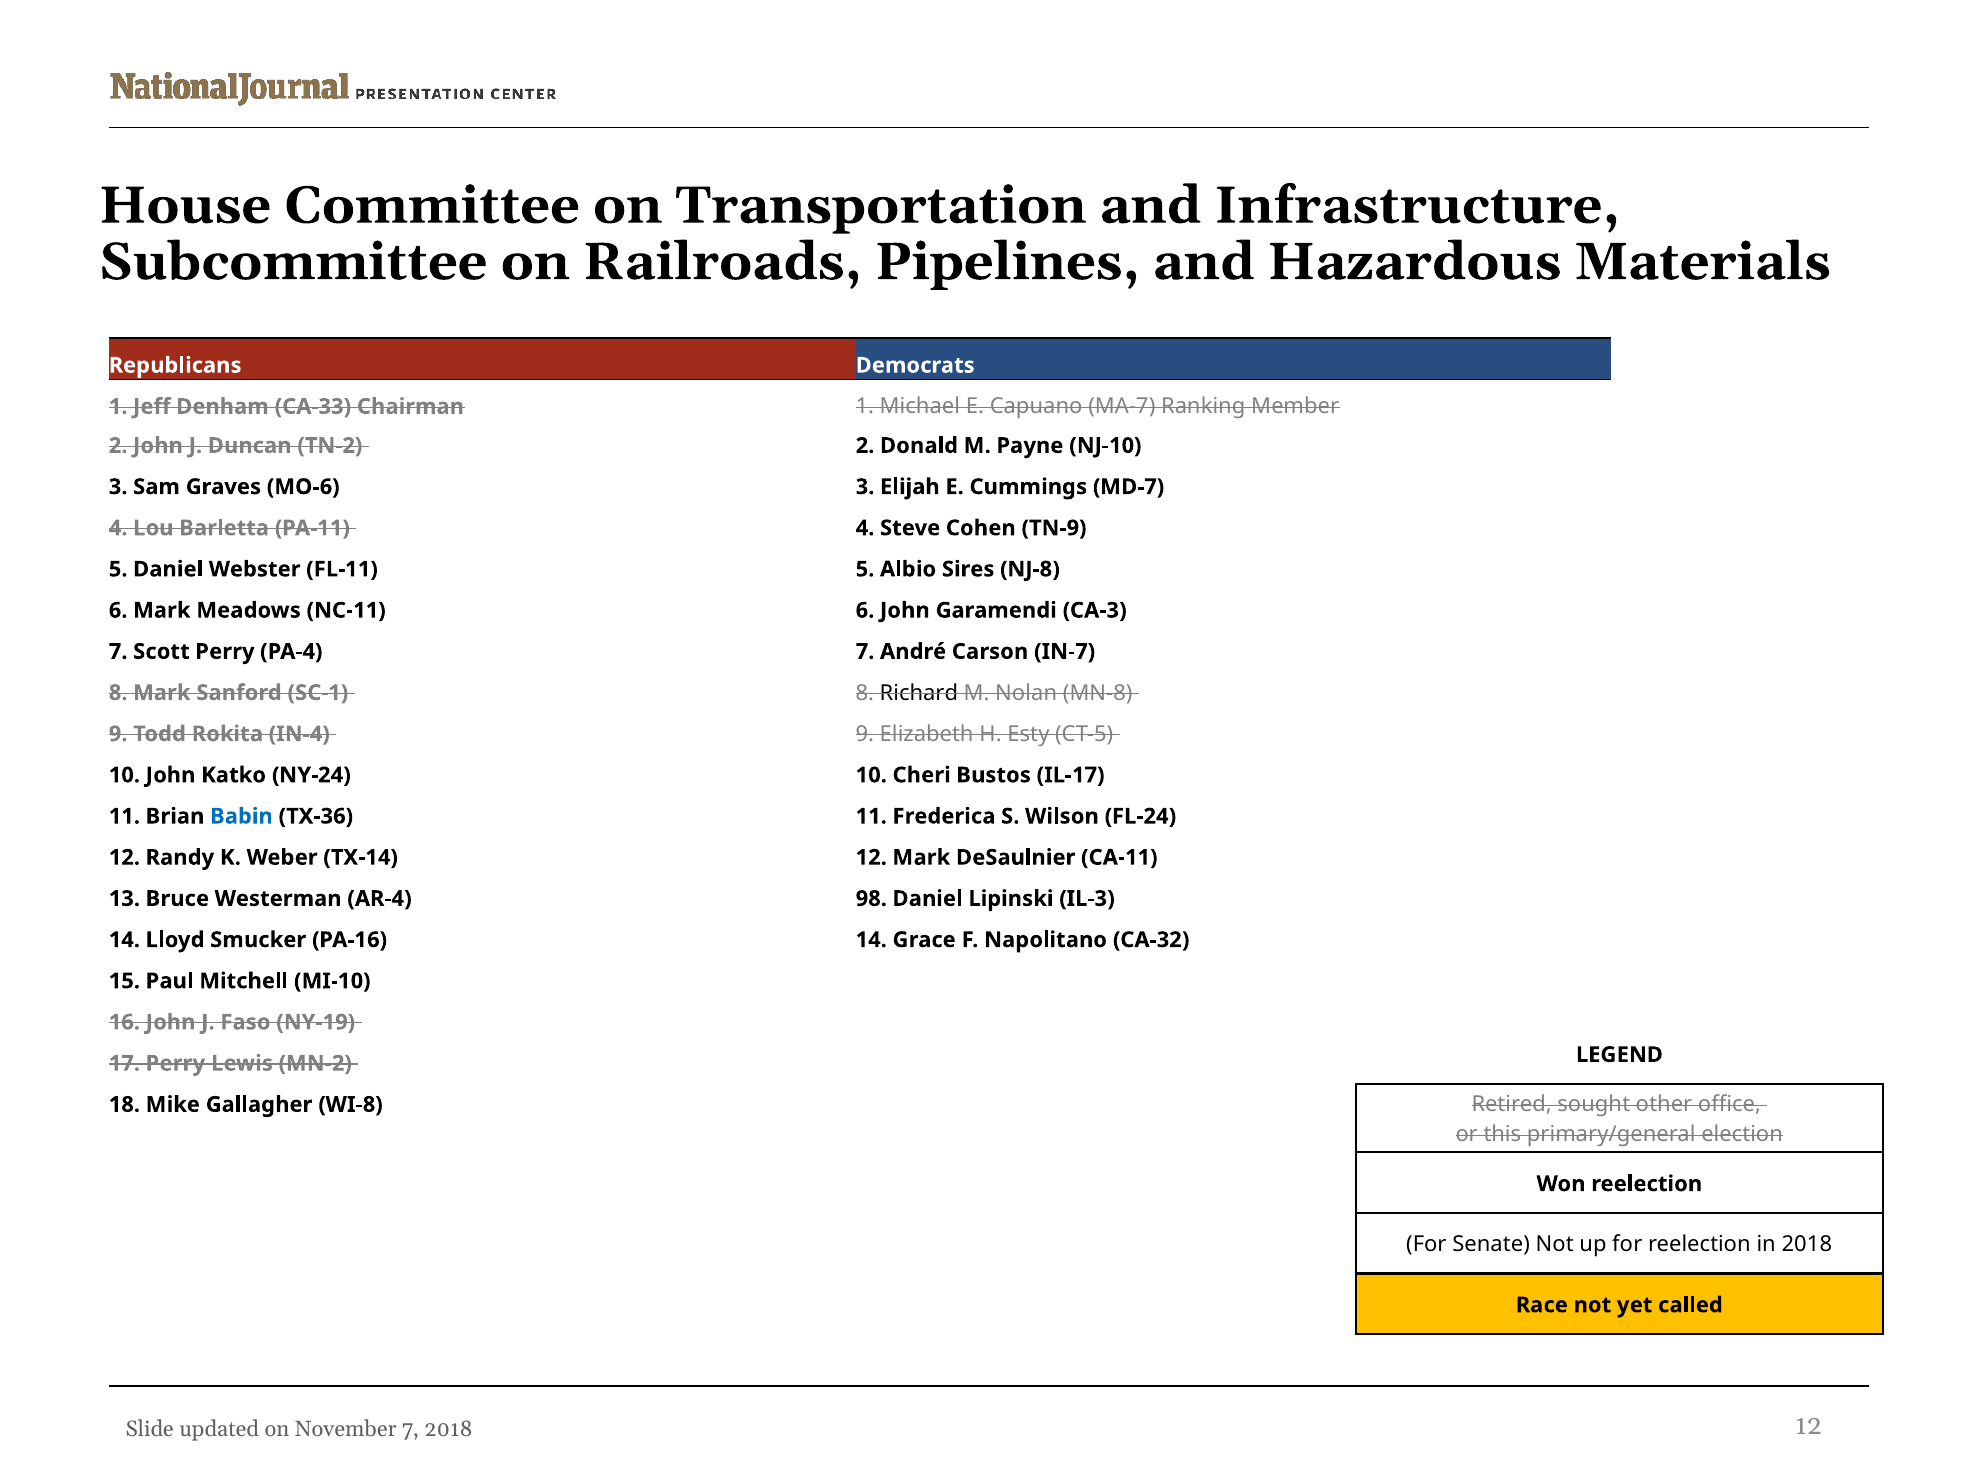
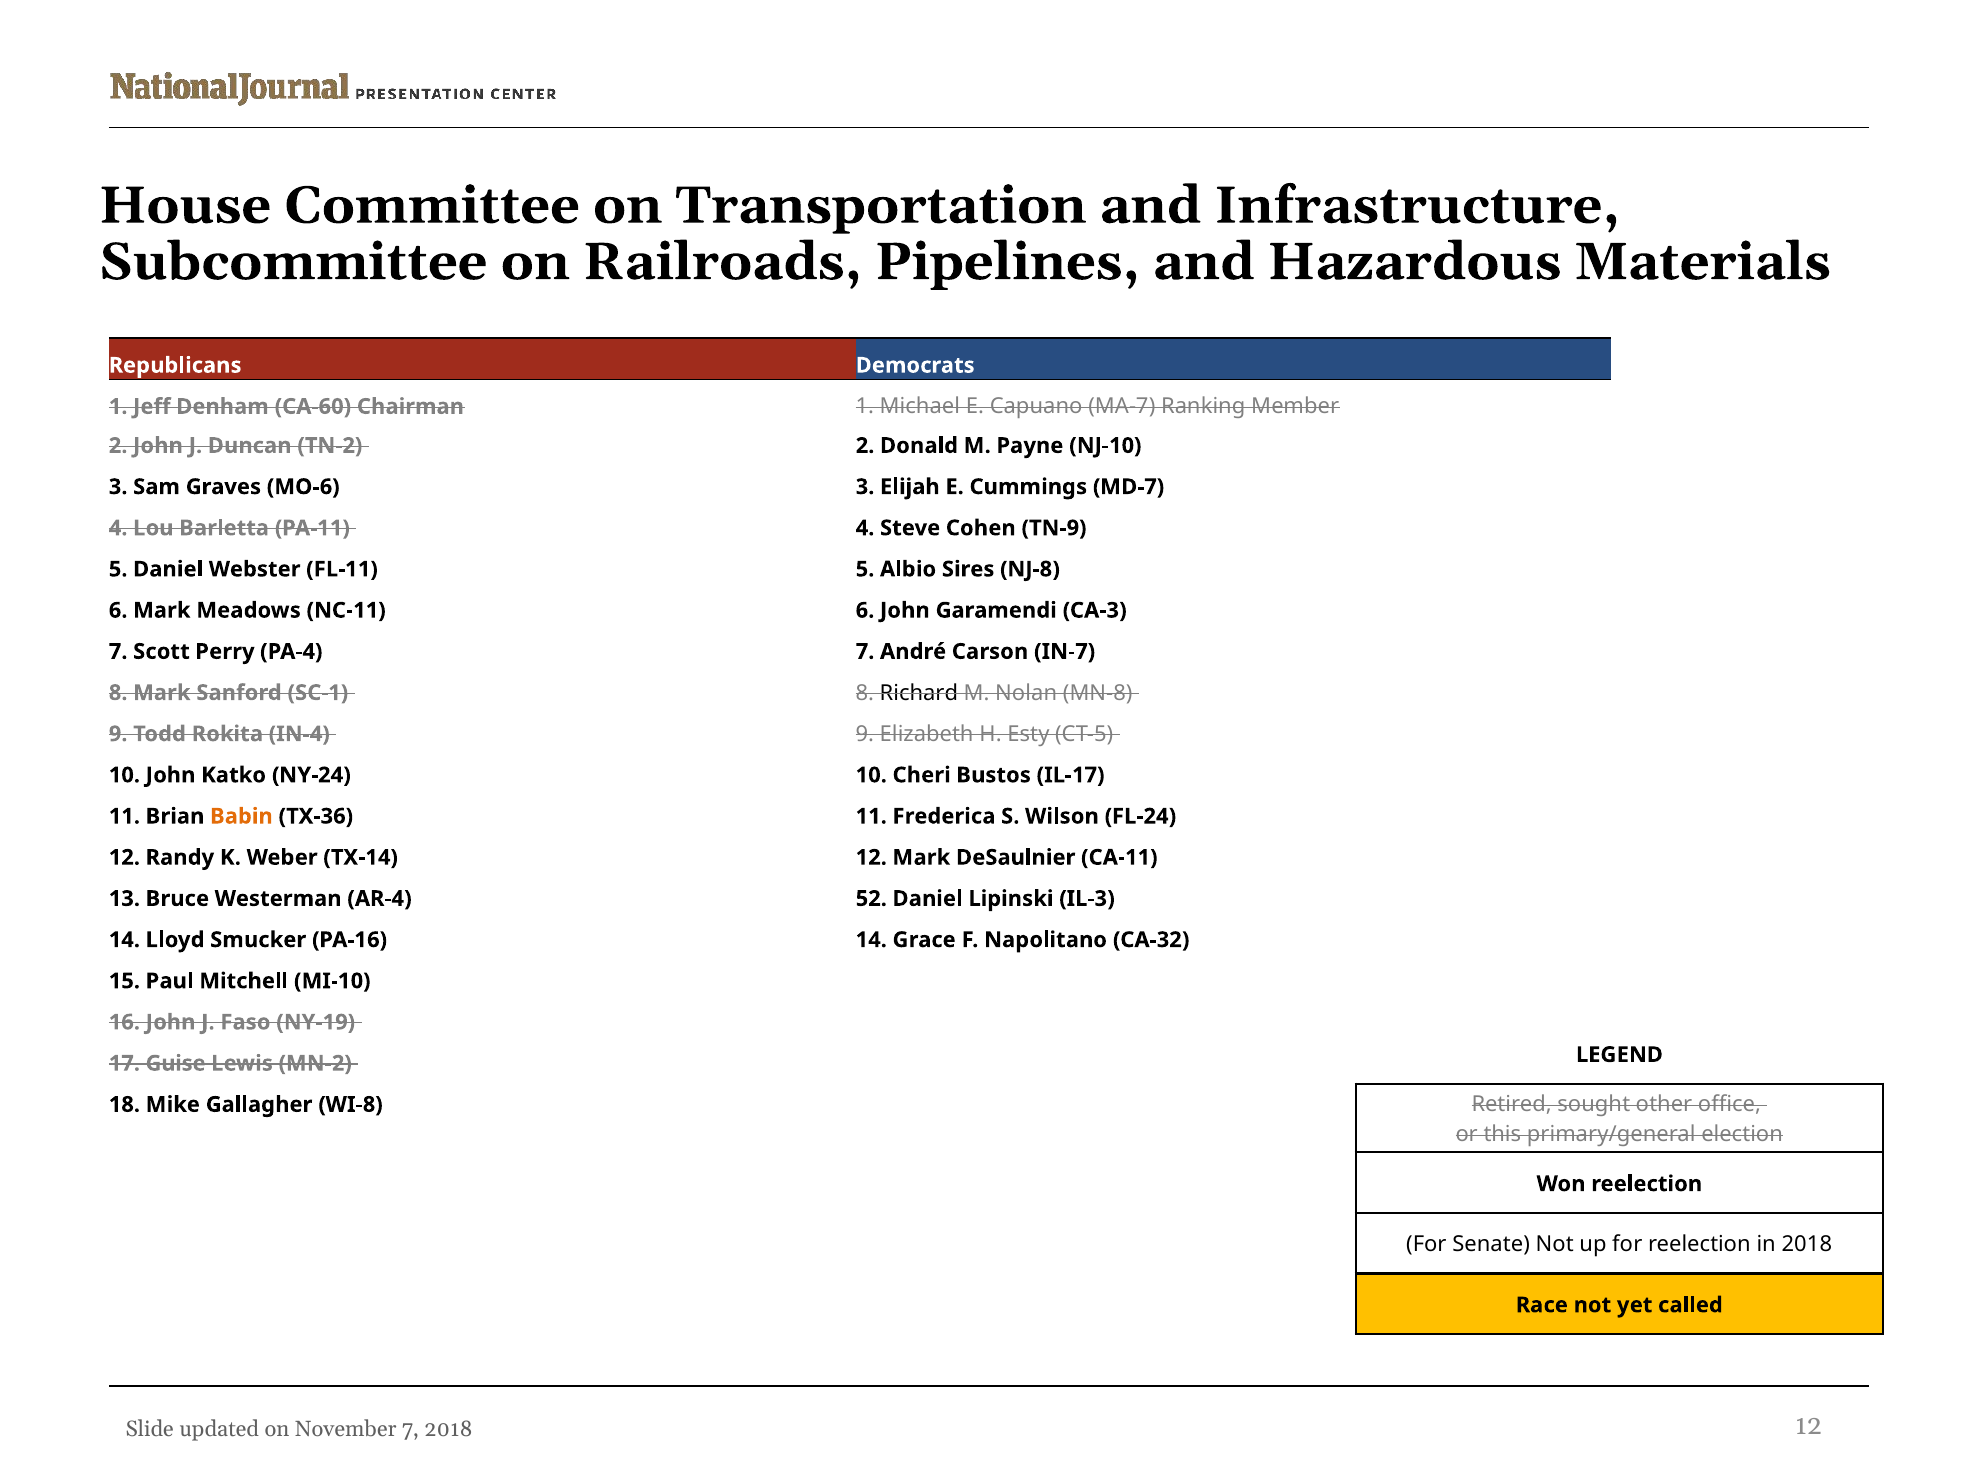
CA-33: CA-33 -> CA-60
Babin colour: blue -> orange
98: 98 -> 52
17 Perry: Perry -> Guise
